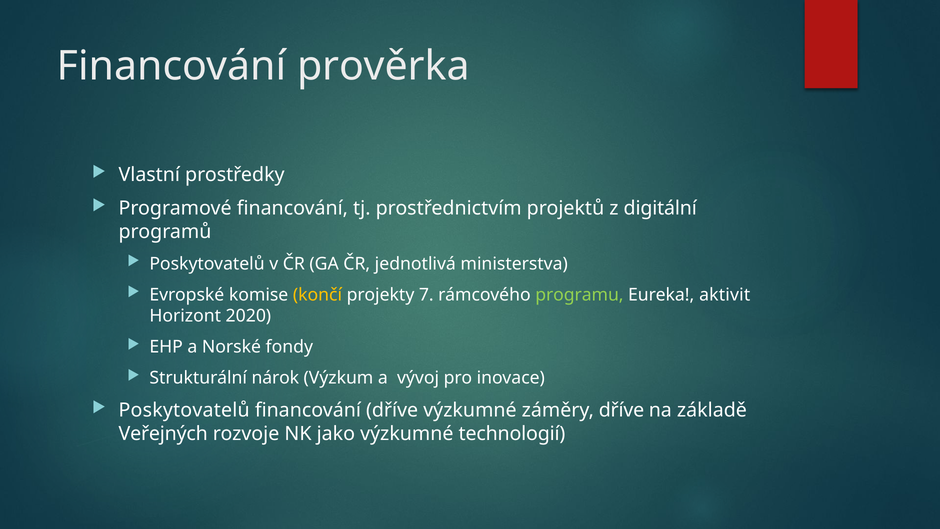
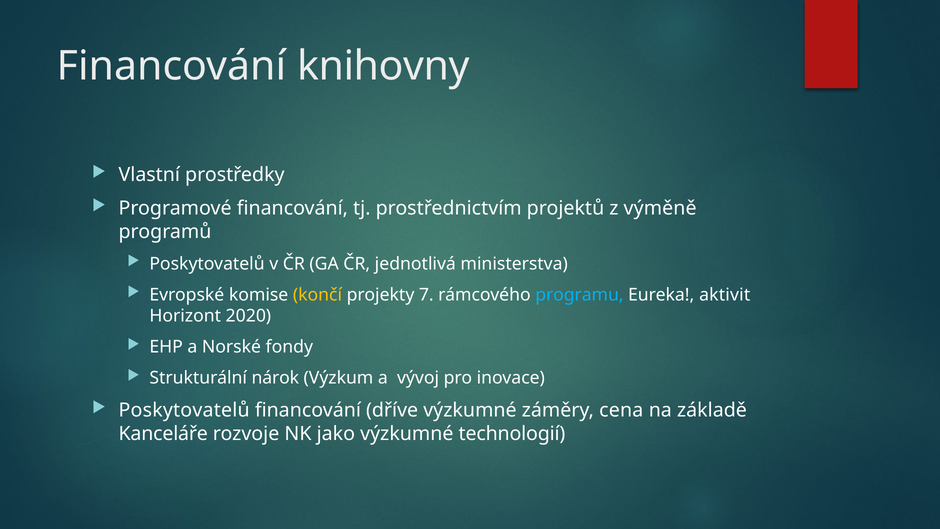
prověrka: prověrka -> knihovny
digitální: digitální -> výměně
programu colour: light green -> light blue
záměry dříve: dříve -> cena
Veřejných: Veřejných -> Kanceláře
